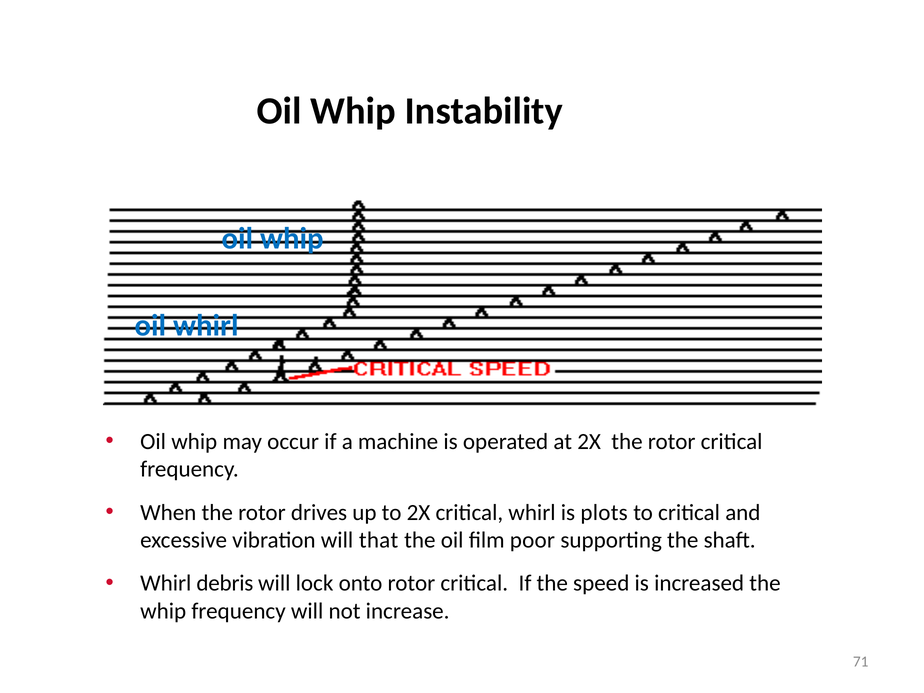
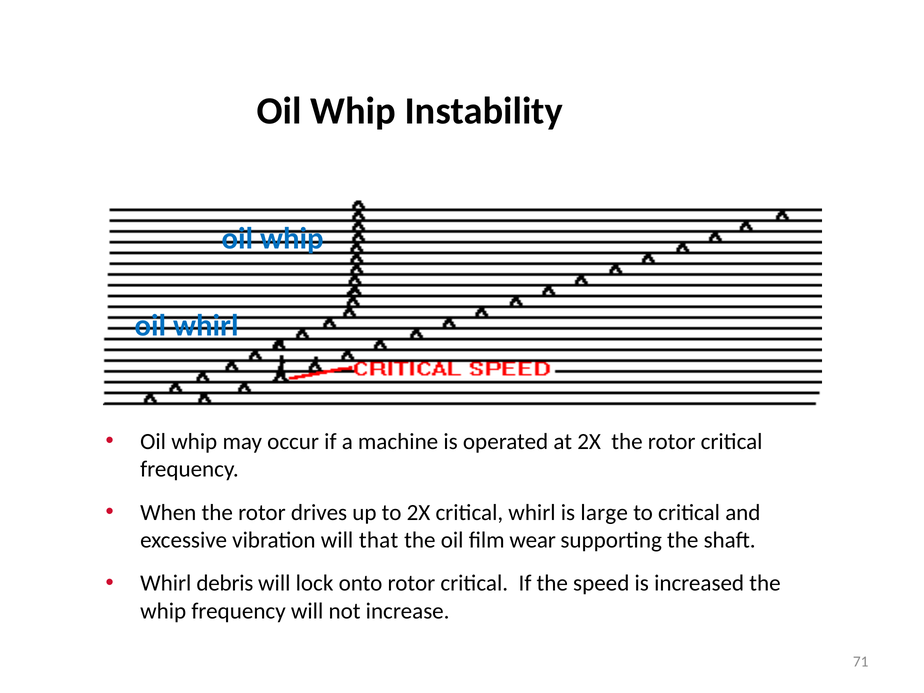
plots: plots -> large
poor: poor -> wear
